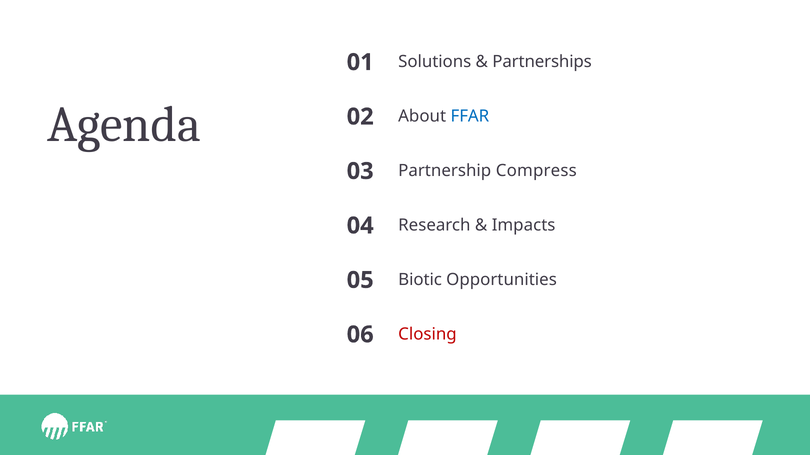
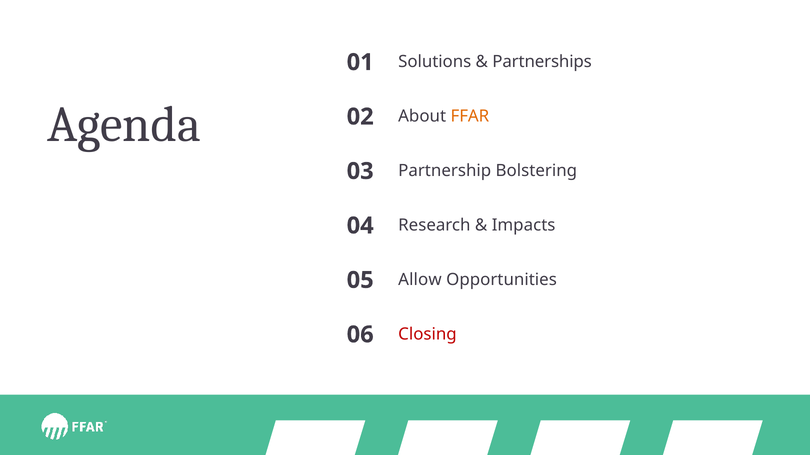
FFAR colour: blue -> orange
Compress: Compress -> Bolstering
Biotic: Biotic -> Allow
